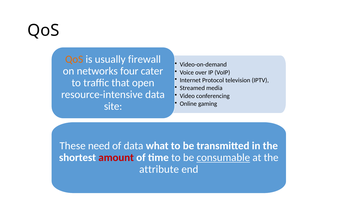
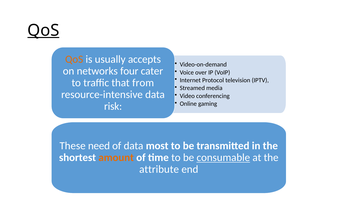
QoS at (43, 30) underline: none -> present
firewall: firewall -> accepts
open: open -> from
site: site -> risk
what: what -> most
amount colour: red -> orange
